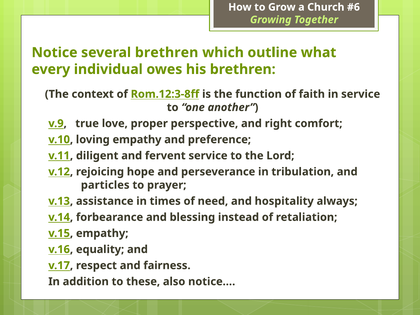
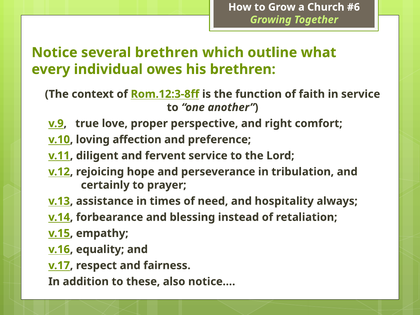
loving empathy: empathy -> affection
particles: particles -> certainly
